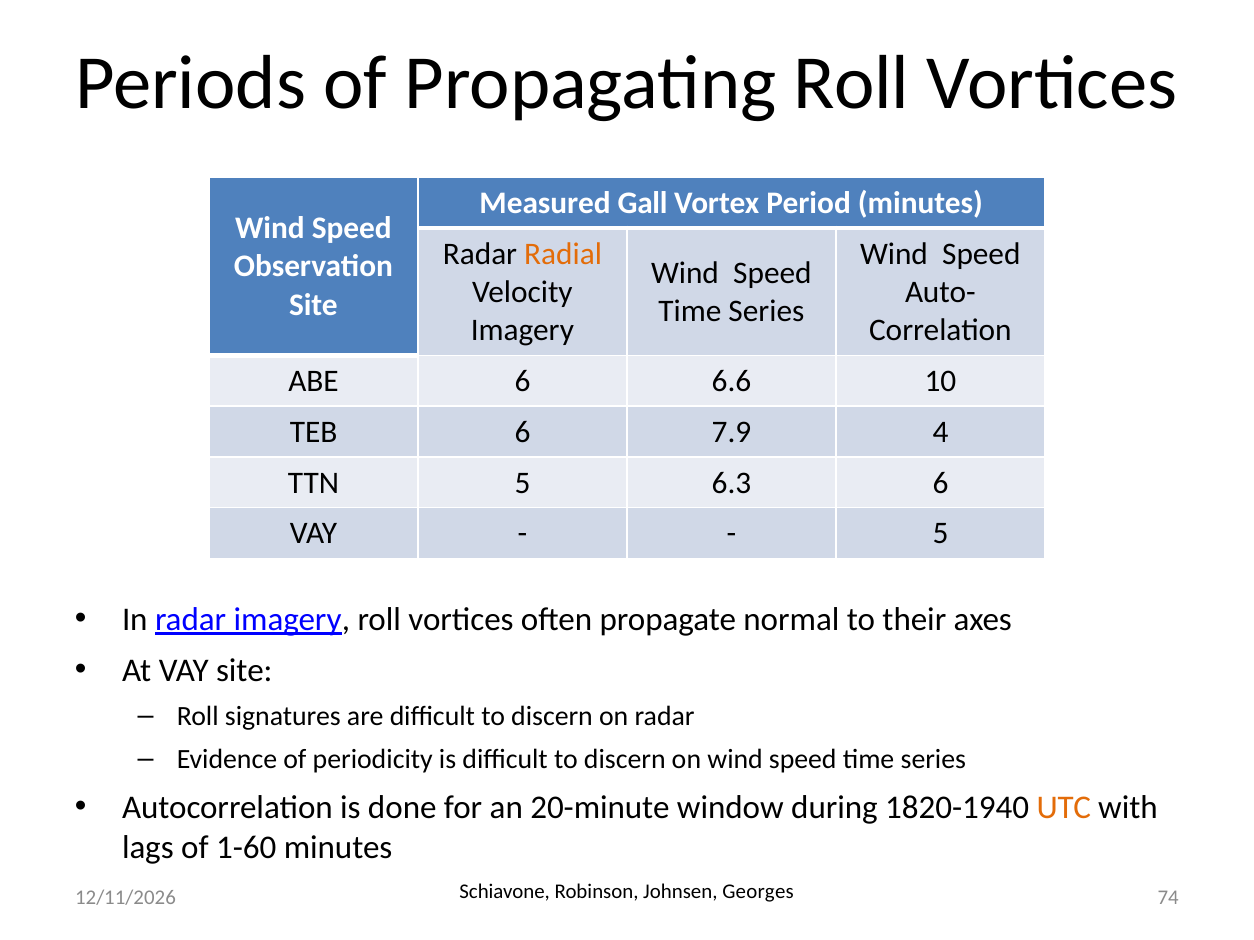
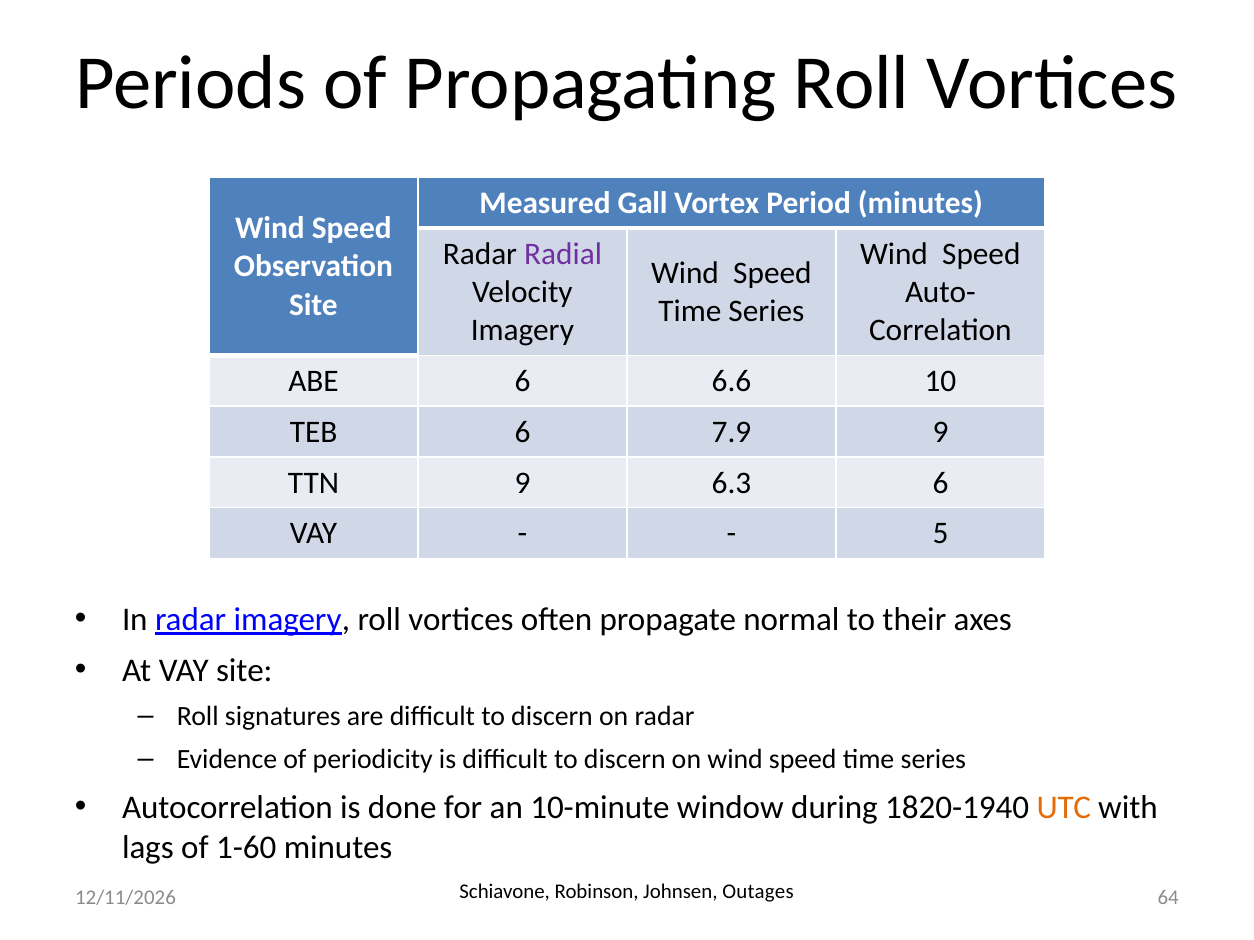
Radial colour: orange -> purple
7.9 4: 4 -> 9
TTN 5: 5 -> 9
20-minute: 20-minute -> 10-minute
Georges: Georges -> Outages
74: 74 -> 64
